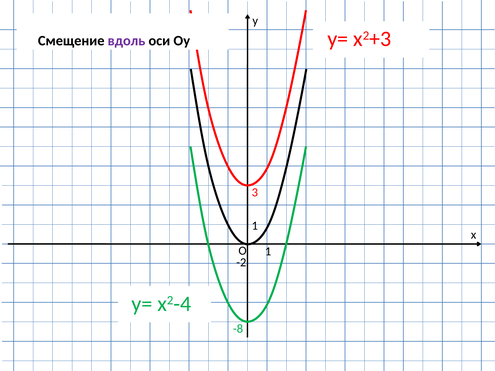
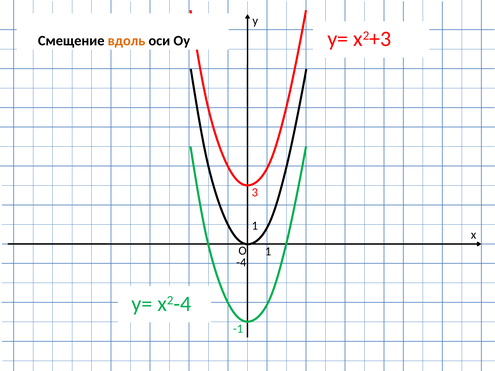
вдоль colour: purple -> orange
-2: -2 -> -4
-8: -8 -> -1
